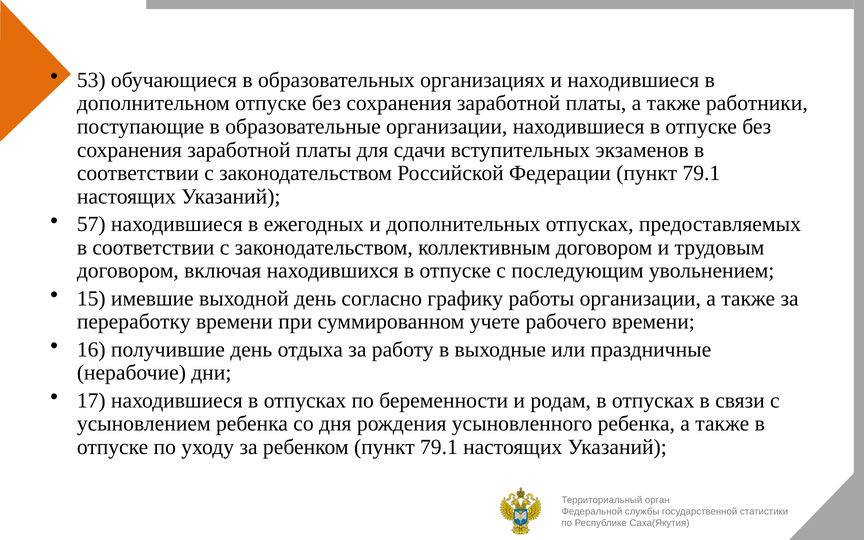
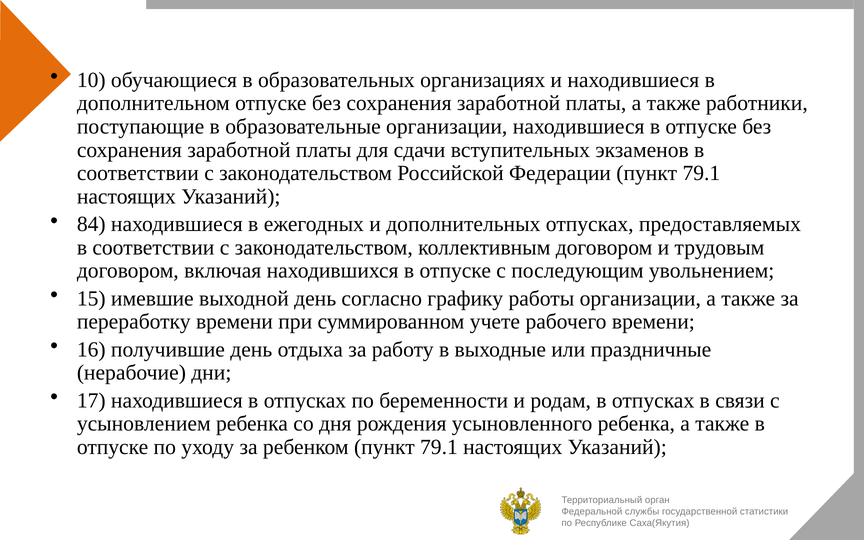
53: 53 -> 10
57: 57 -> 84
